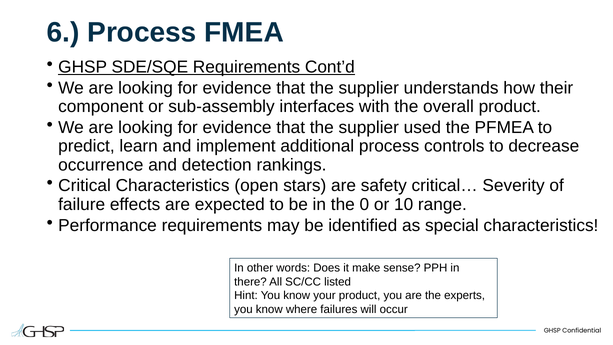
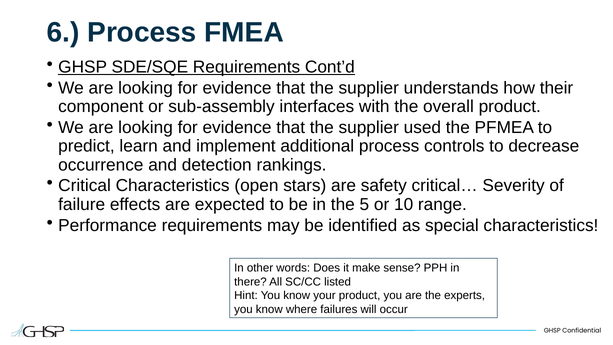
0: 0 -> 5
